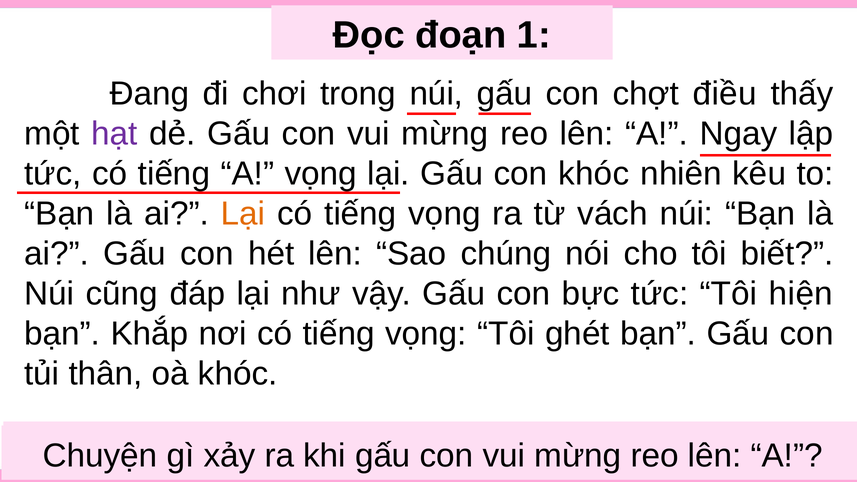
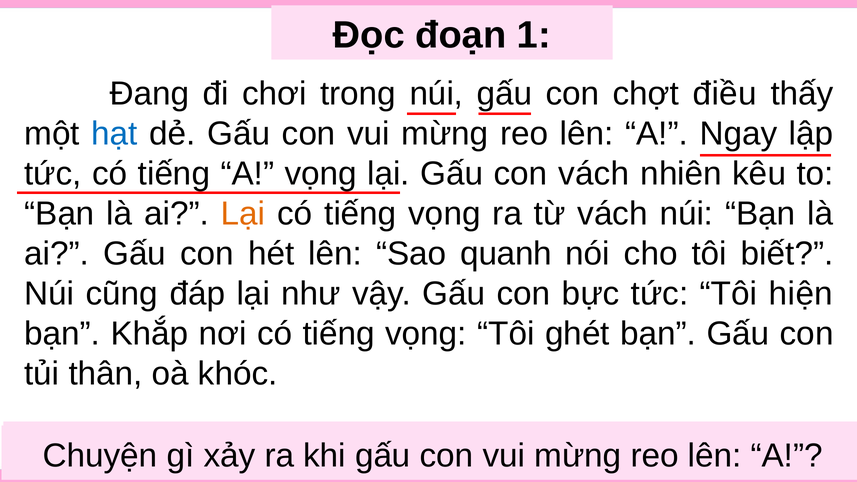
hạt colour: purple -> blue
con khóc: khóc -> vách
chúng: chúng -> quanh
